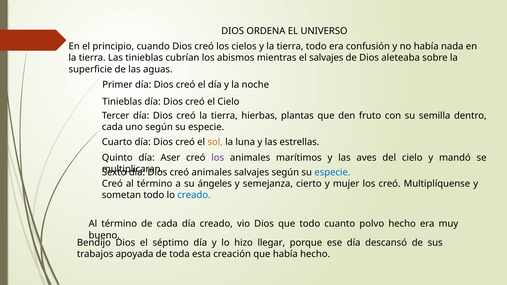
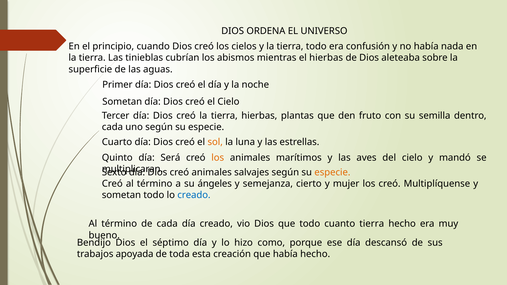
el salvajes: salvajes -> hierbas
Tinieblas at (122, 102): Tinieblas -> Sometan
Aser: Aser -> Será
los at (218, 158) colour: purple -> orange
especie at (332, 172) colour: blue -> orange
cuanto polvo: polvo -> tierra
llegar: llegar -> como
